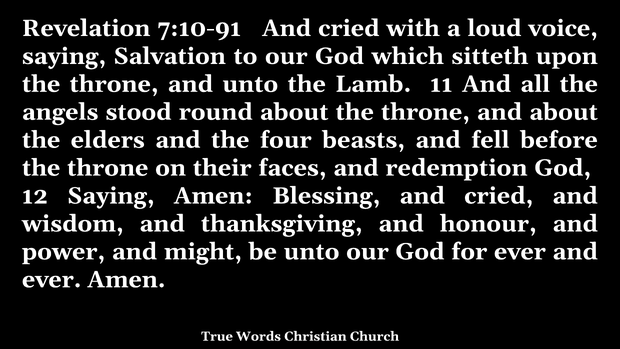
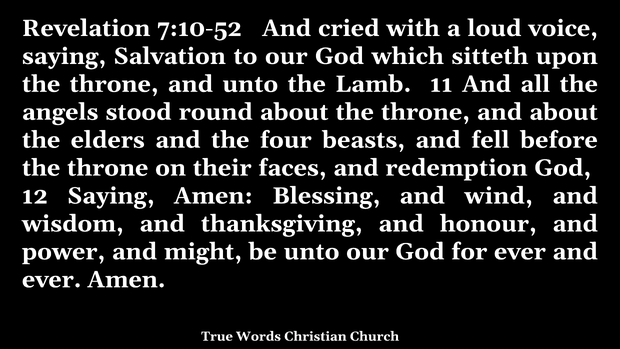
7:10-91: 7:10-91 -> 7:10-52
Blessing and cried: cried -> wind
